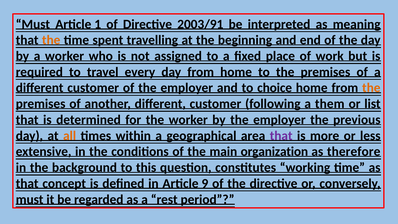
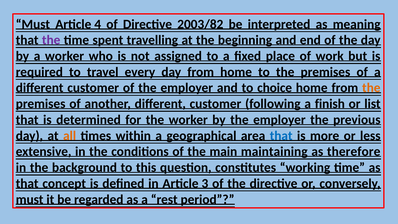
1: 1 -> 4
2003/91: 2003/91 -> 2003/82
the at (51, 40) colour: orange -> purple
them: them -> finish
that at (281, 136) colour: purple -> blue
organization: organization -> maintaining
9: 9 -> 3
